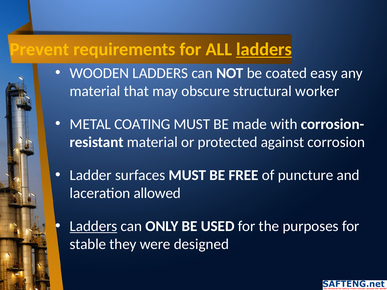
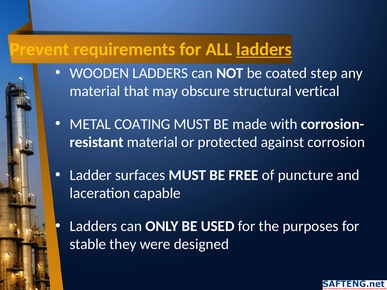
easy: easy -> step
worker: worker -> vertical
allowed: allowed -> capable
Ladders at (94, 226) underline: present -> none
